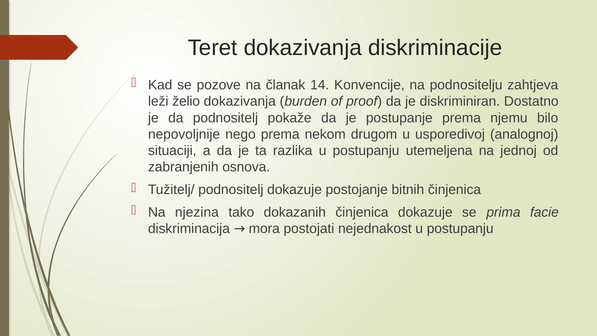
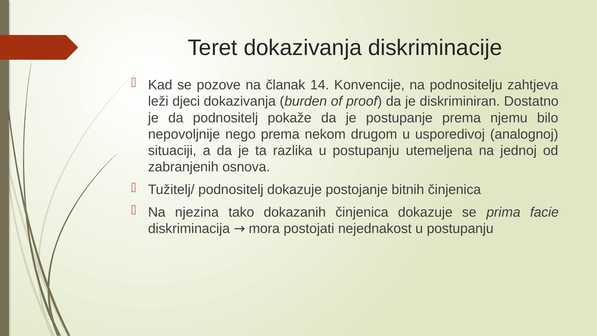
želio: želio -> djeci
